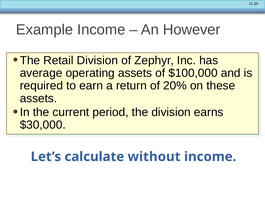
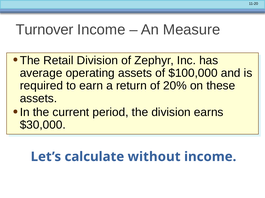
Example: Example -> Turnover
However: However -> Measure
